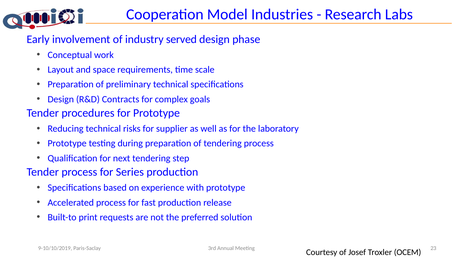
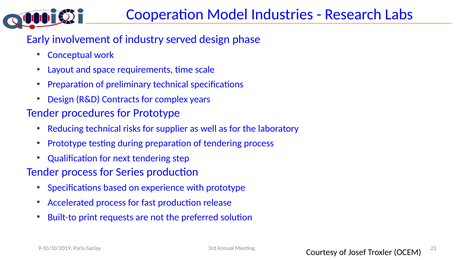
goals: goals -> years
